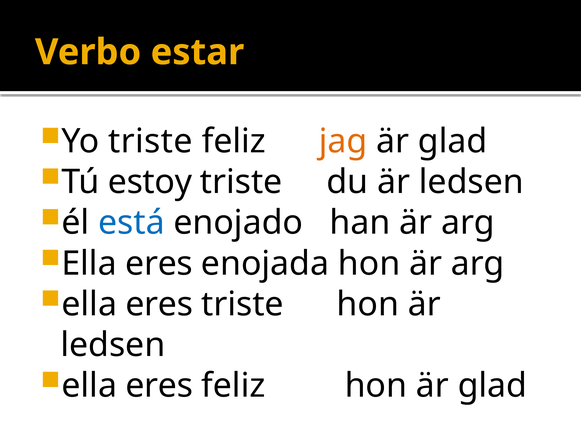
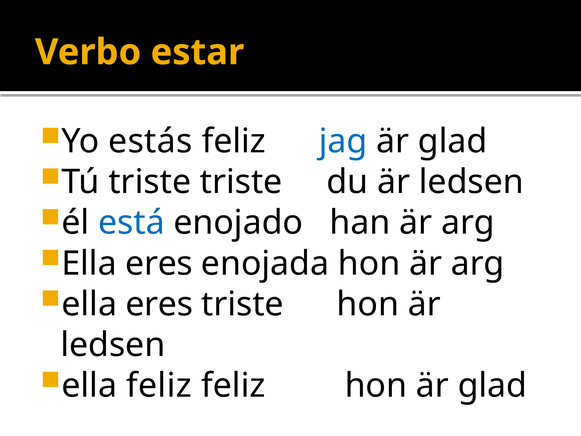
Yo triste: triste -> estás
jag colour: orange -> blue
Tú estoy: estoy -> triste
eres at (159, 385): eres -> feliz
